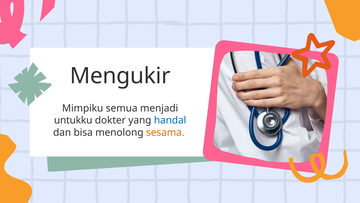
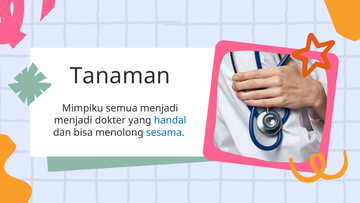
Mengukir: Mengukir -> Tanaman
untukku at (73, 120): untukku -> menjadi
sesama colour: orange -> blue
